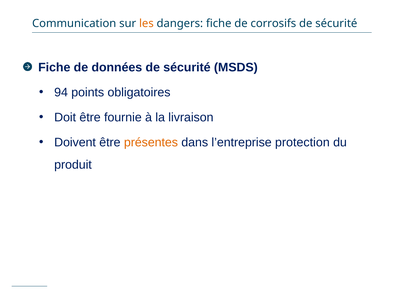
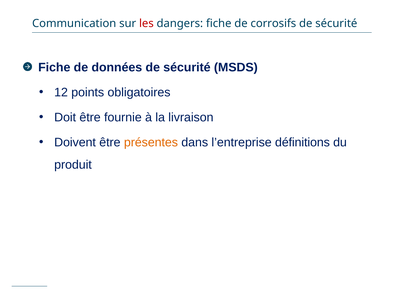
les colour: orange -> red
94: 94 -> 12
protection: protection -> définitions
